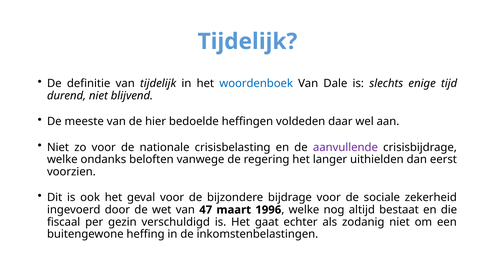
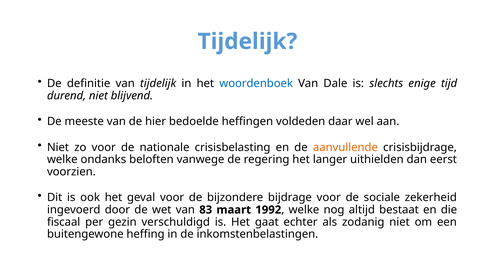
aanvullende colour: purple -> orange
47: 47 -> 83
1996: 1996 -> 1992
